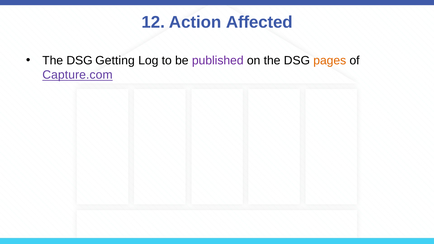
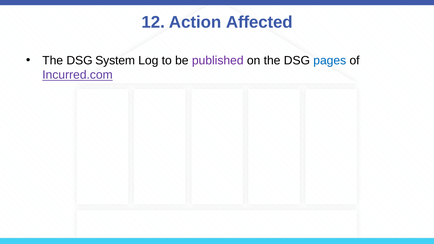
Getting: Getting -> System
pages colour: orange -> blue
Capture.com: Capture.com -> Incurred.com
